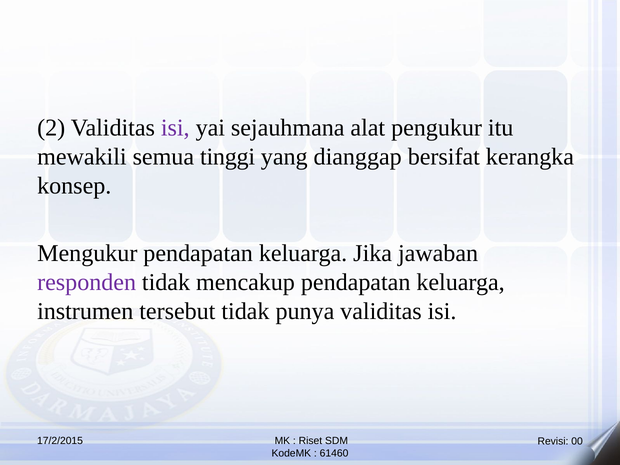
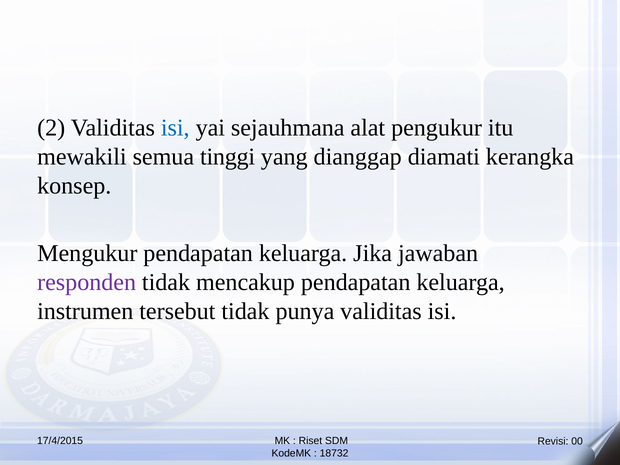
isi at (175, 128) colour: purple -> blue
bersifat: bersifat -> diamati
17/2/2015: 17/2/2015 -> 17/4/2015
61460: 61460 -> 18732
